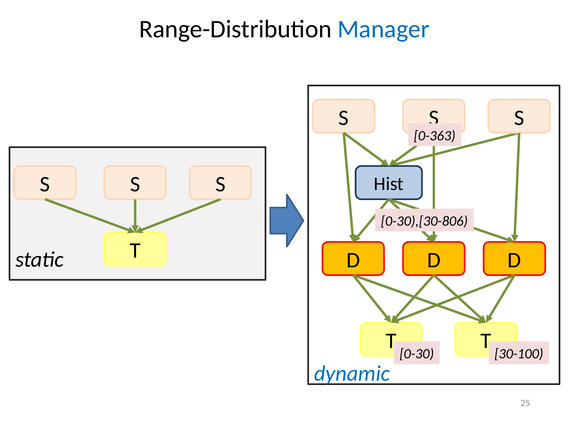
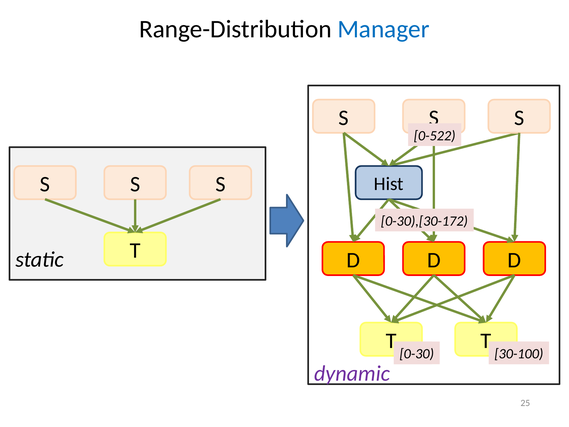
0-363: 0-363 -> 0-522
0-30),[30-806: 0-30),[30-806 -> 0-30),[30-172
dynamic colour: blue -> purple
